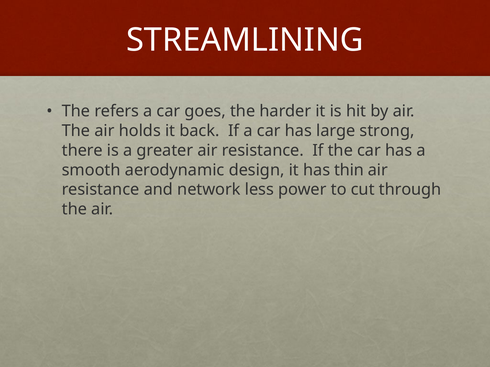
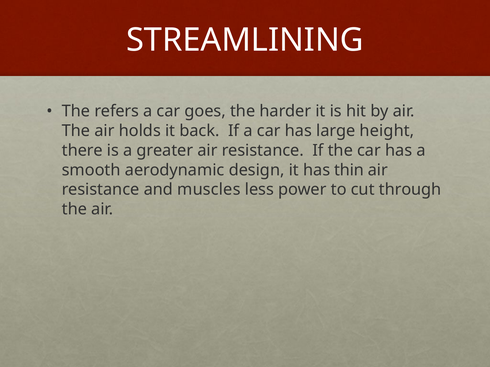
strong: strong -> height
network: network -> muscles
